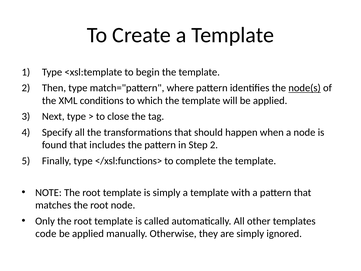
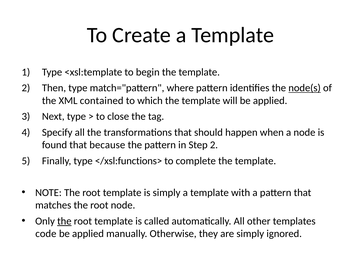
conditions: conditions -> contained
includes: includes -> because
the at (64, 221) underline: none -> present
